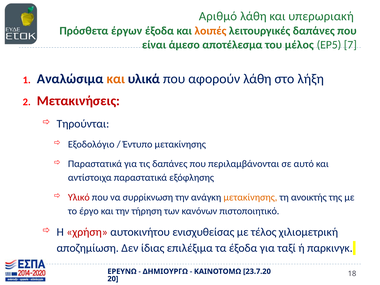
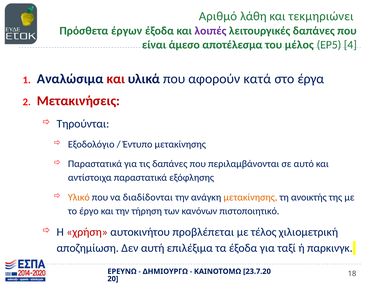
υπερωριακή: υπερωριακή -> τεκμηριώνει
λοιπές colour: orange -> purple
7: 7 -> 4
και at (116, 79) colour: orange -> red
αφορούν λάθη: λάθη -> κατά
λήξη: λήξη -> έργα
Υλικό colour: red -> orange
συρρίκνωση: συρρίκνωση -> διαδίδονται
ενισχυθείσας: ενισχυθείσας -> προβλέπεται
ίδιας: ίδιας -> αυτή
